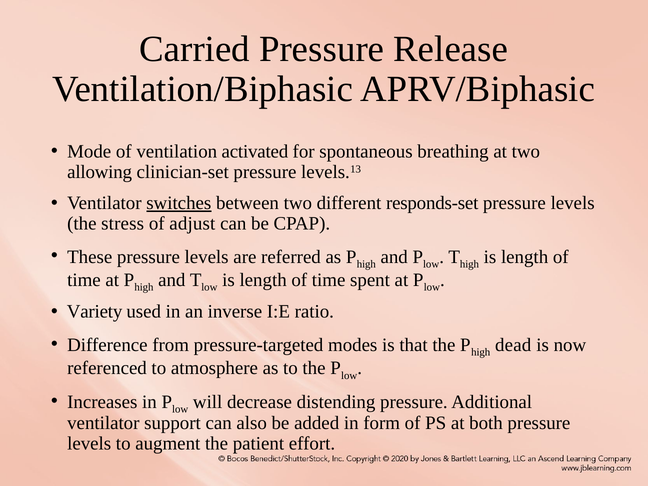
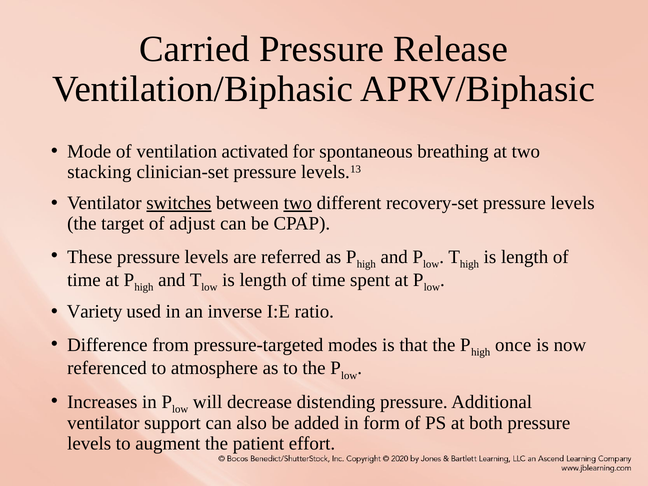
allowing: allowing -> stacking
two at (298, 203) underline: none -> present
responds-set: responds-set -> recovery-set
stress: stress -> target
dead: dead -> once
